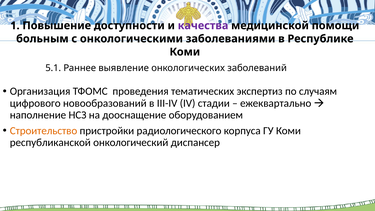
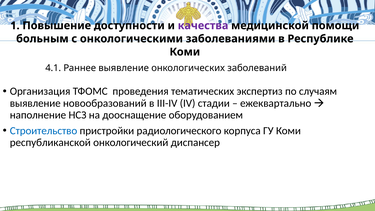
5.1: 5.1 -> 4.1
цифрового at (35, 103): цифрового -> выявление
Строительство colour: orange -> blue
